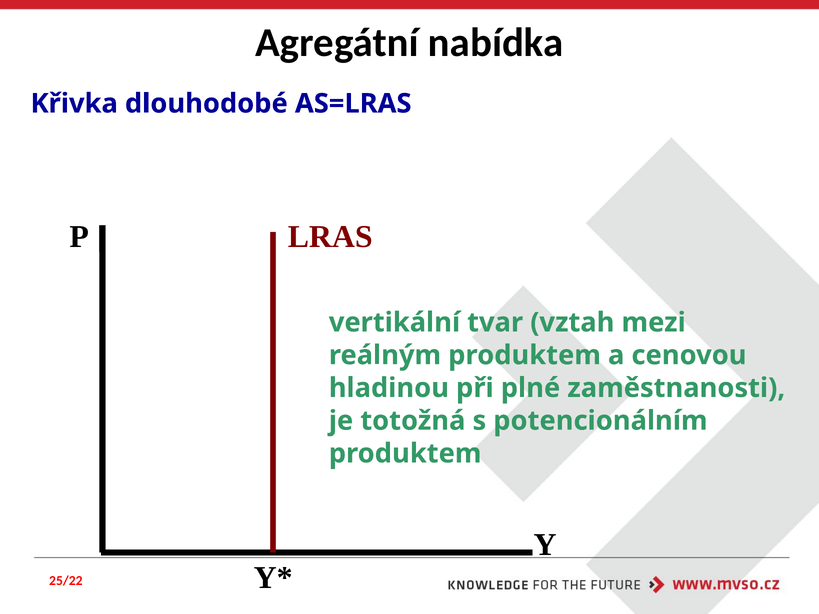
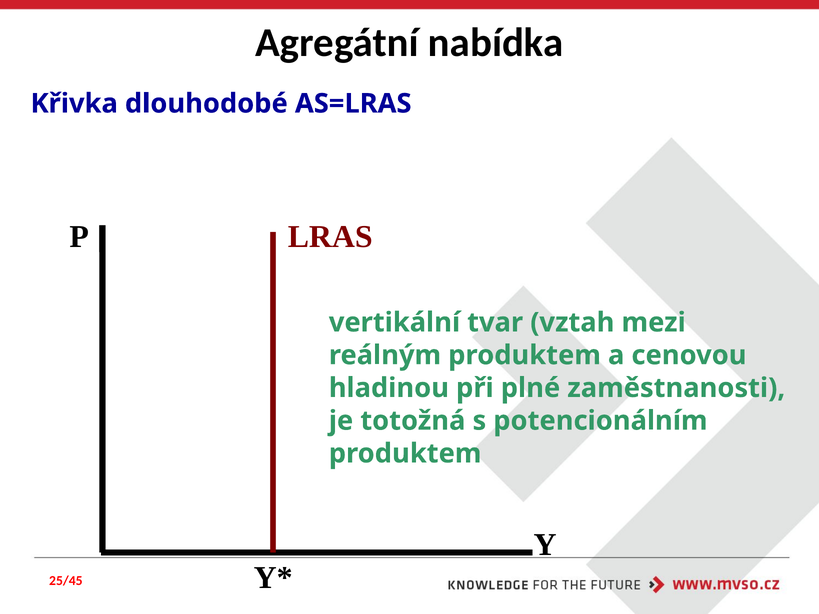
25/22: 25/22 -> 25/45
